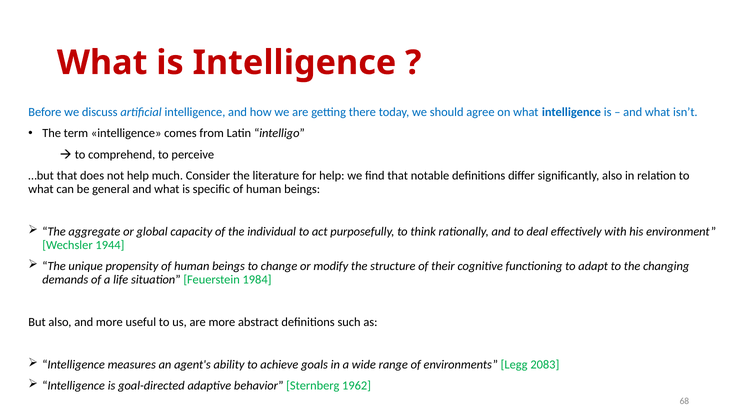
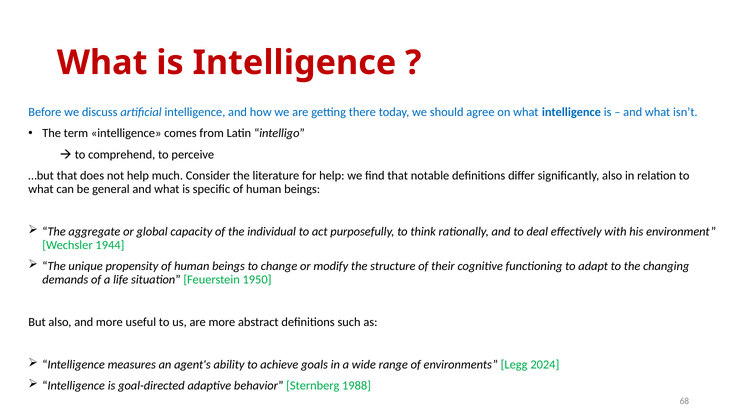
1984: 1984 -> 1950
2083: 2083 -> 2024
1962: 1962 -> 1988
